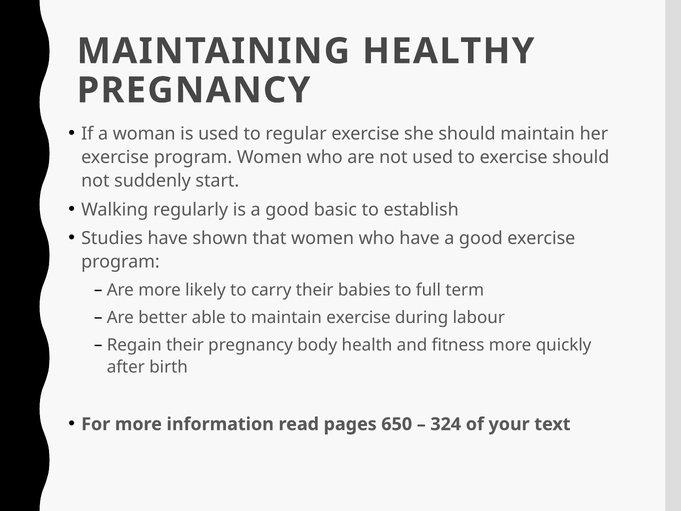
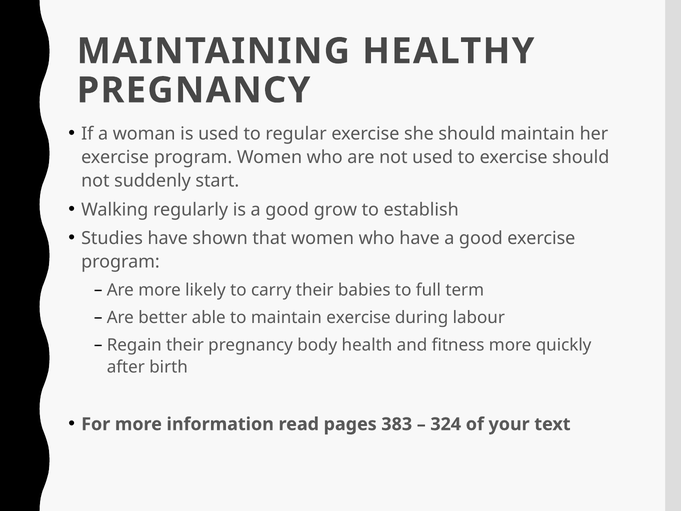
basic: basic -> grow
650: 650 -> 383
